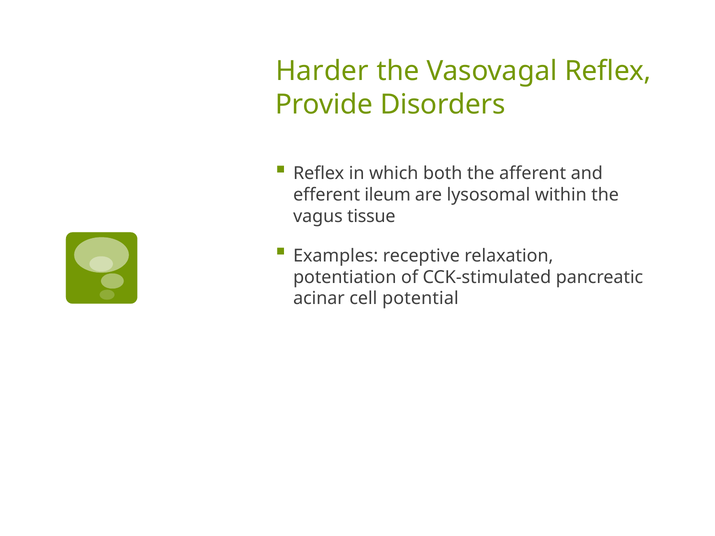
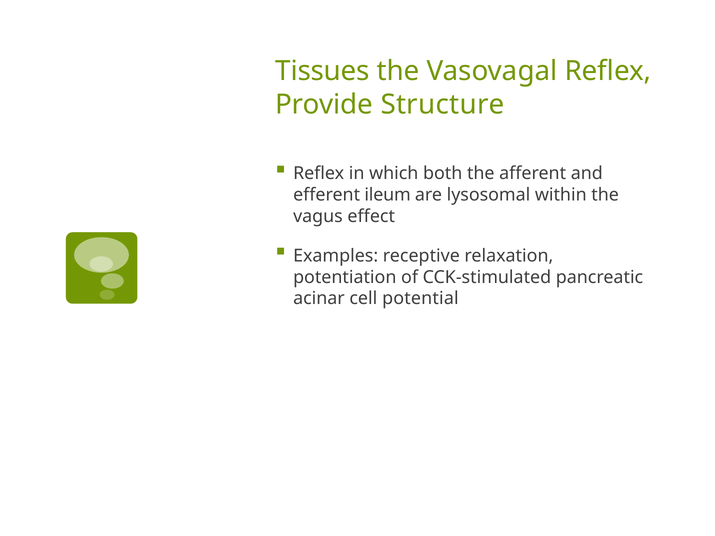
Harder: Harder -> Tissues
Disorders: Disorders -> Structure
tissue: tissue -> effect
